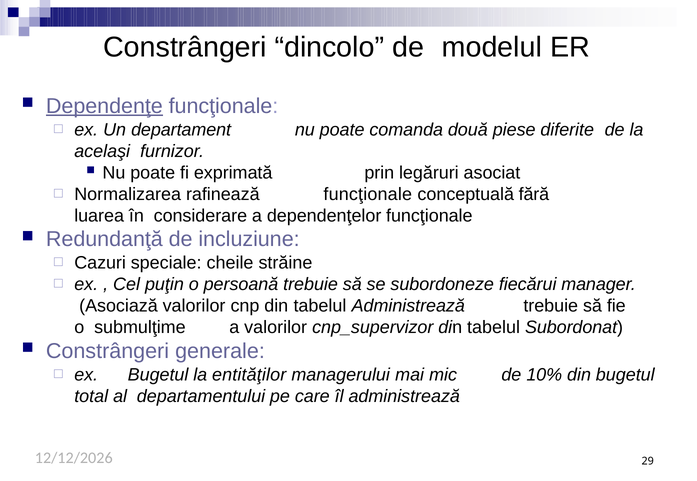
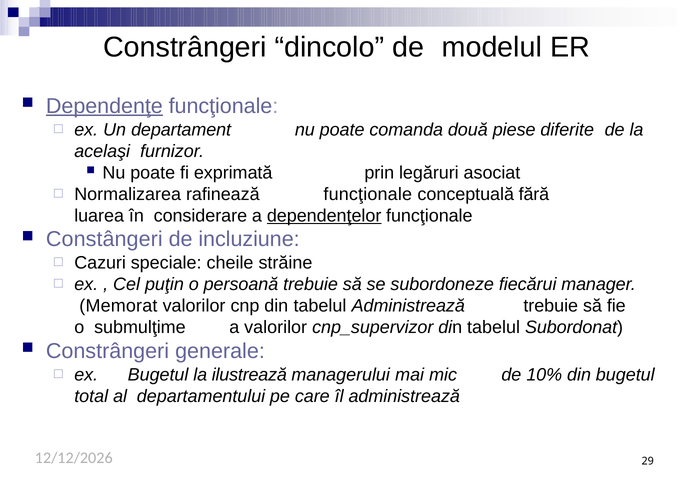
dependenţelor underline: none -> present
Redundanţă: Redundanţă -> Constângeri
Asociază: Asociază -> Memorat
entităţilor: entităţilor -> ilustrează
